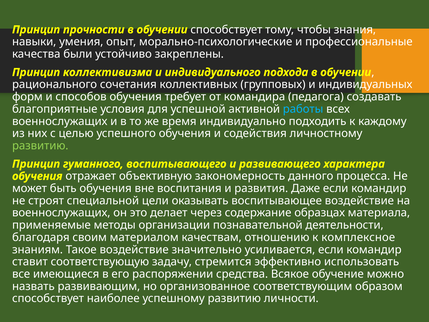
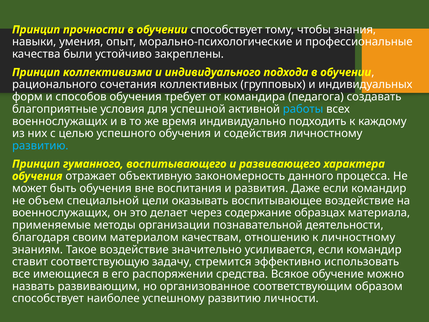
развитию at (40, 146) colour: light green -> light blue
строят: строят -> объем
к комплексное: комплексное -> личностному
